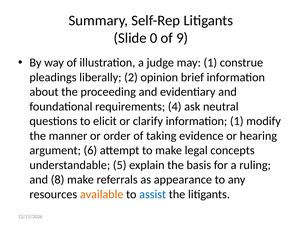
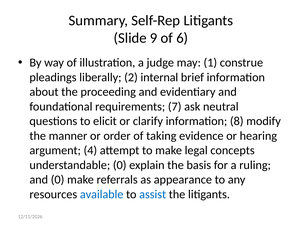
0: 0 -> 9
9: 9 -> 6
opinion: opinion -> internal
4: 4 -> 7
information 1: 1 -> 8
6: 6 -> 4
understandable 5: 5 -> 0
and 8: 8 -> 0
available colour: orange -> blue
